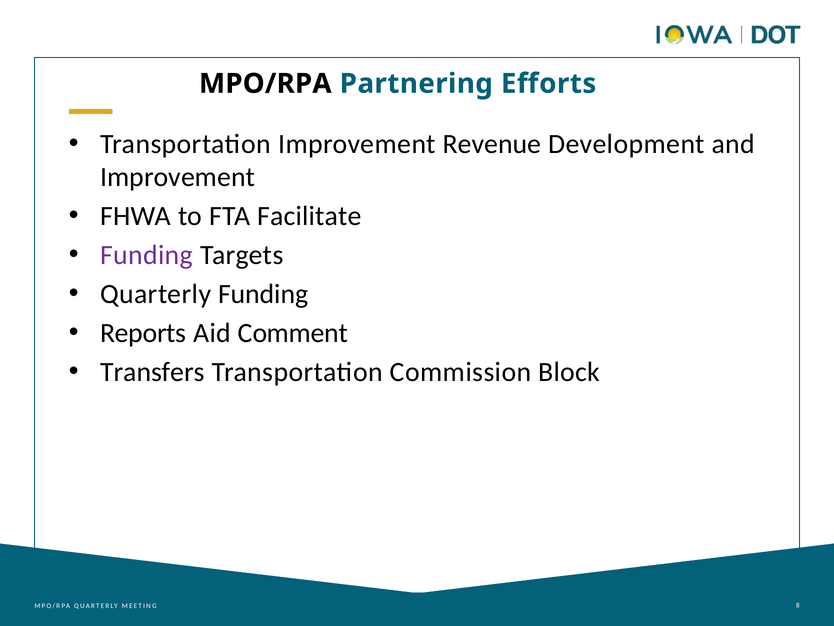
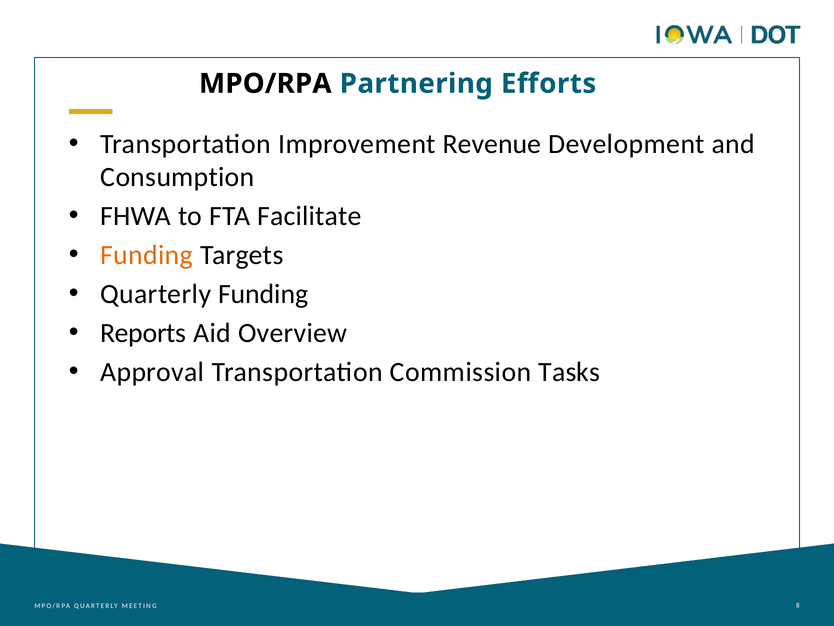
Improvement at (178, 177): Improvement -> Consumption
Funding at (147, 255) colour: purple -> orange
Comment: Comment -> Overview
Transfers: Transfers -> Approval
Block: Block -> Tasks
